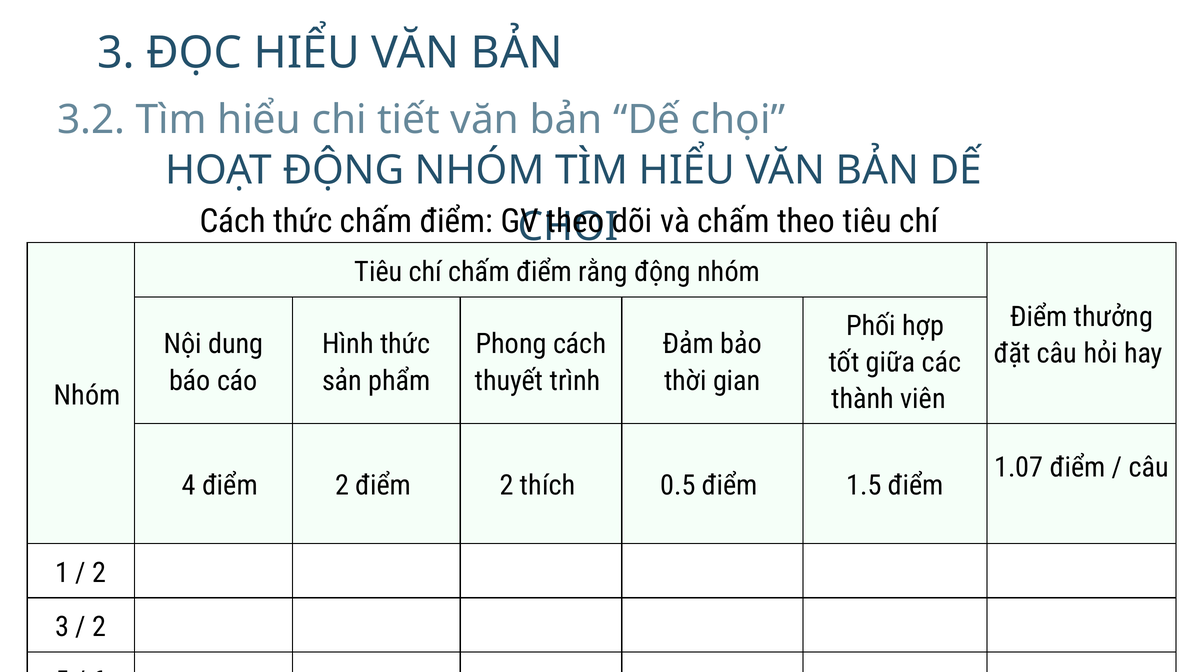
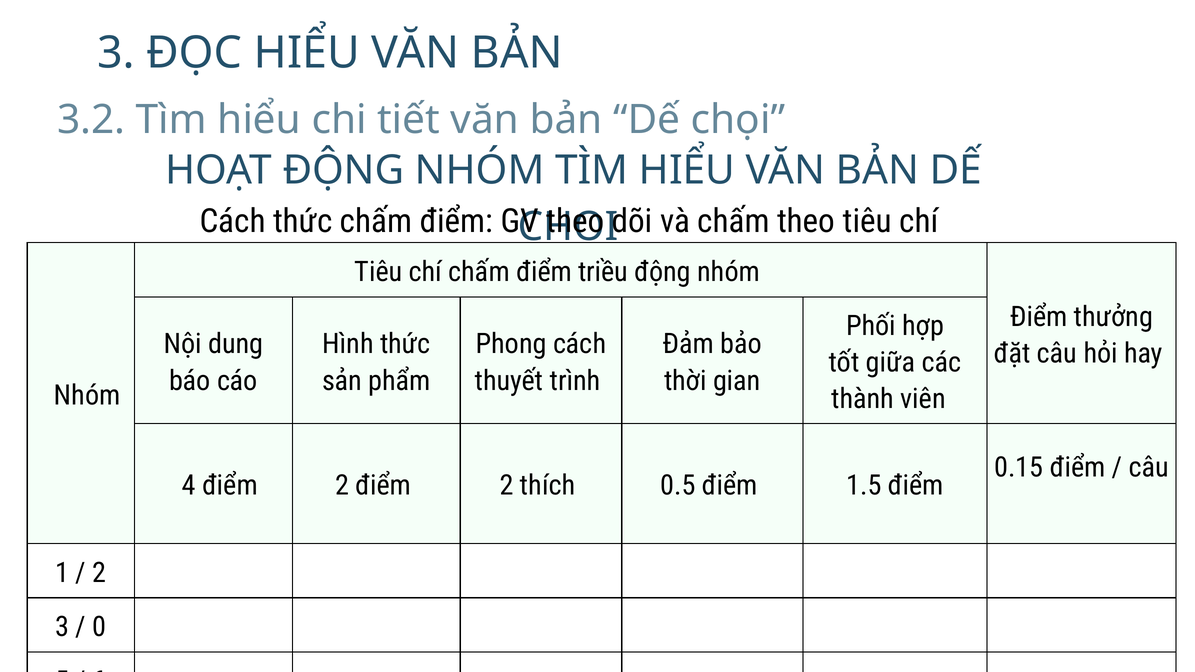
rằng: rằng -> triều
1.07: 1.07 -> 0.15
2 at (99, 627): 2 -> 0
